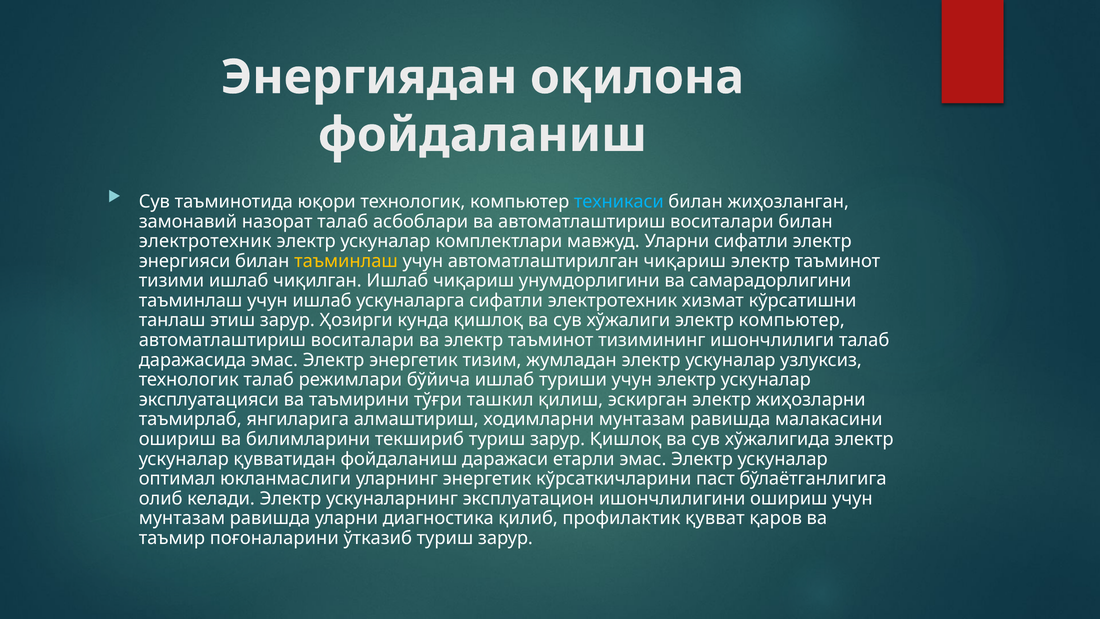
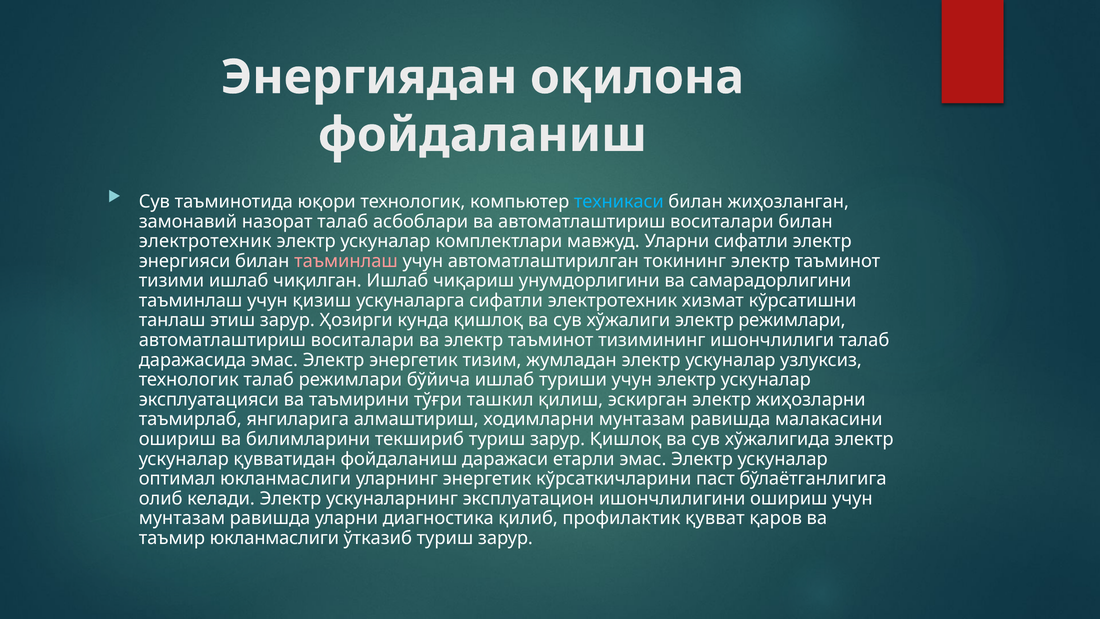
таъминлаш at (346, 261) colour: yellow -> pink
автоматлаштирилган чиқариш: чиқариш -> токининг
учун ишлаб: ишлаб -> қизиш
электр компьютер: компьютер -> режимлари
таъмир поғоналарини: поғоналарини -> юкланмаслиги
